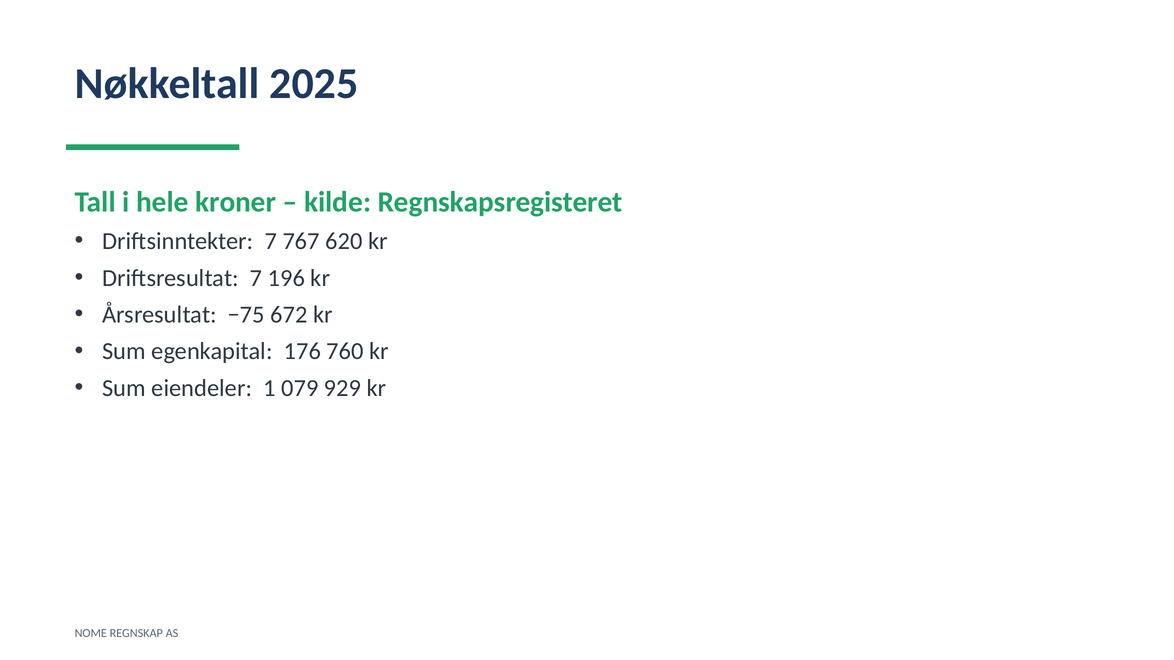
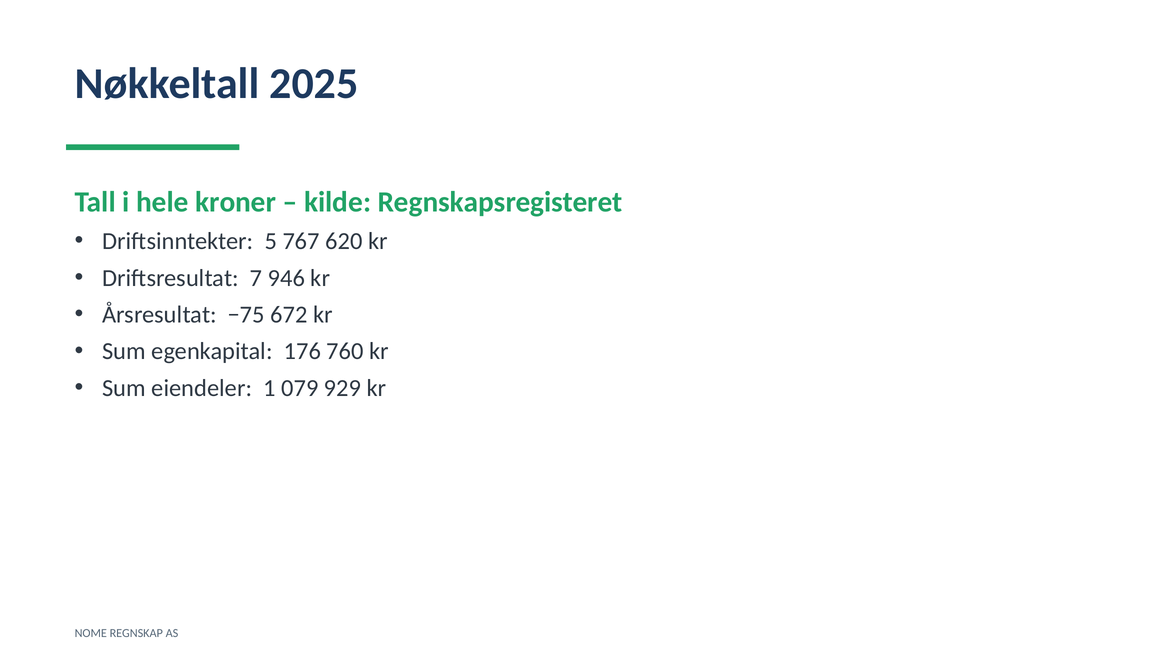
Driftsinntekter 7: 7 -> 5
196: 196 -> 946
